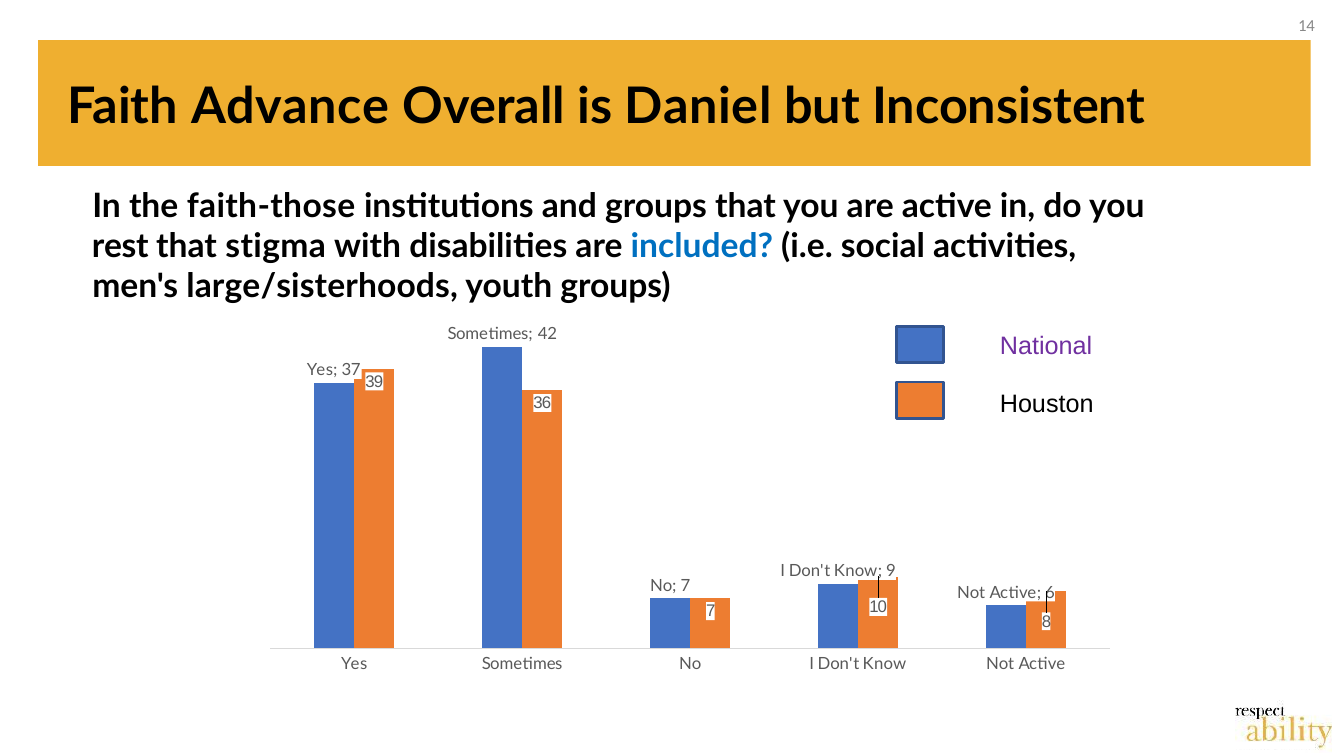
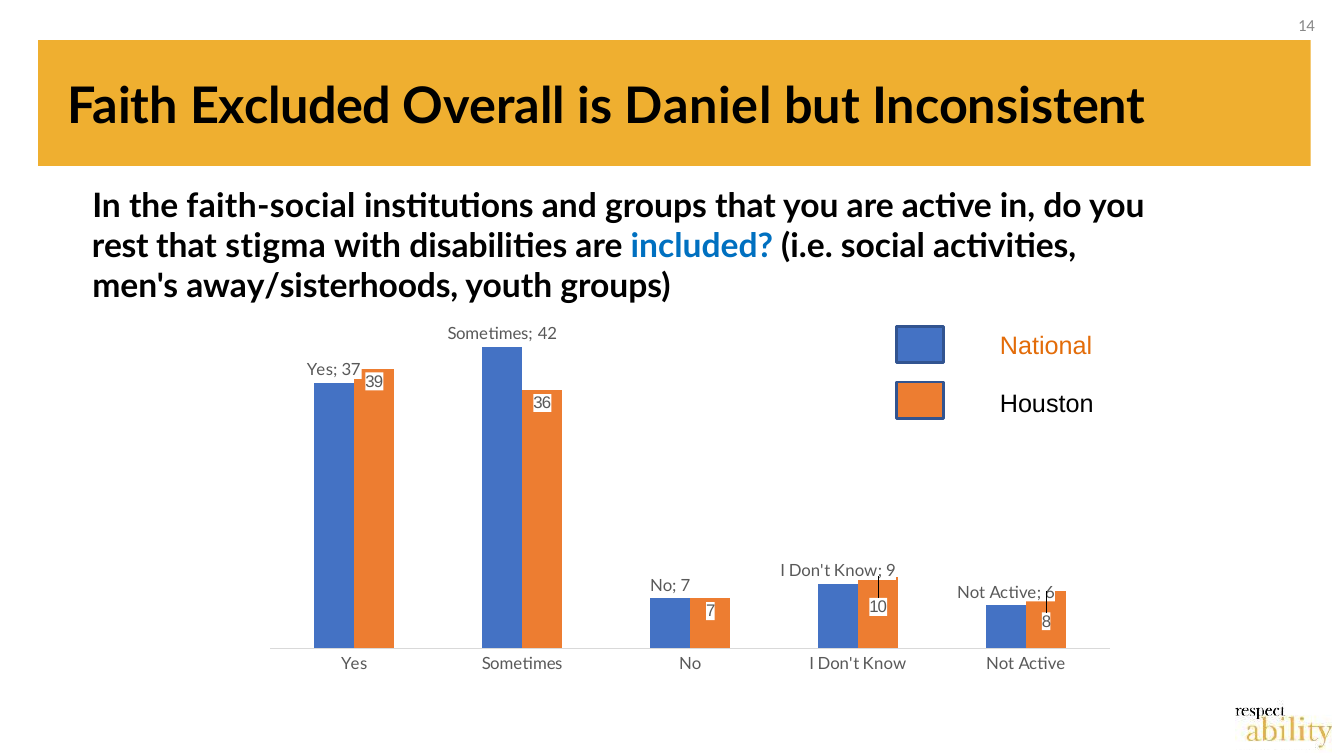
Advance: Advance -> Excluded
faith-those: faith-those -> faith-social
large/sisterhoods: large/sisterhoods -> away/sisterhoods
National colour: purple -> orange
